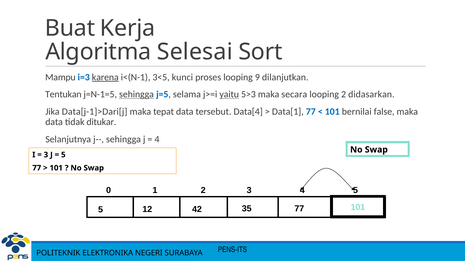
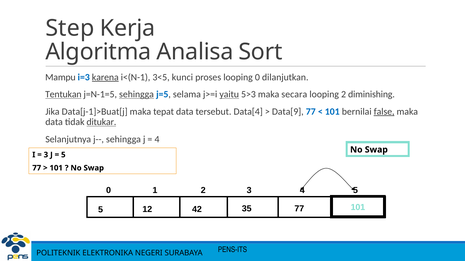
Buat: Buat -> Step
Selesai: Selesai -> Analisa
looping 9: 9 -> 0
Tentukan underline: none -> present
didasarkan: didasarkan -> diminishing
Data[j-1]>Dari[j: Data[j-1]>Dari[j -> Data[j-1]>Buat[j
Data[1: Data[1 -> Data[9
false underline: none -> present
ditukar underline: none -> present
